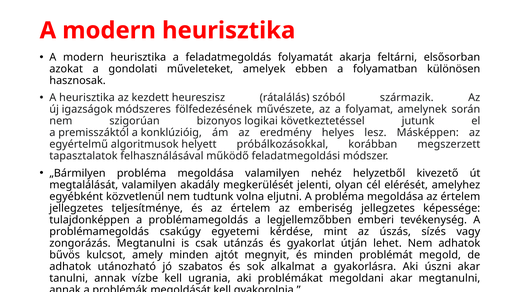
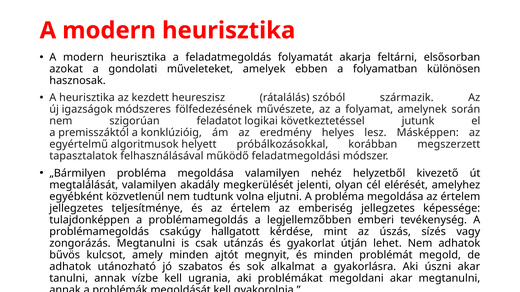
bizonyos: bizonyos -> feladatot
egyetemi: egyetemi -> hallgatott
